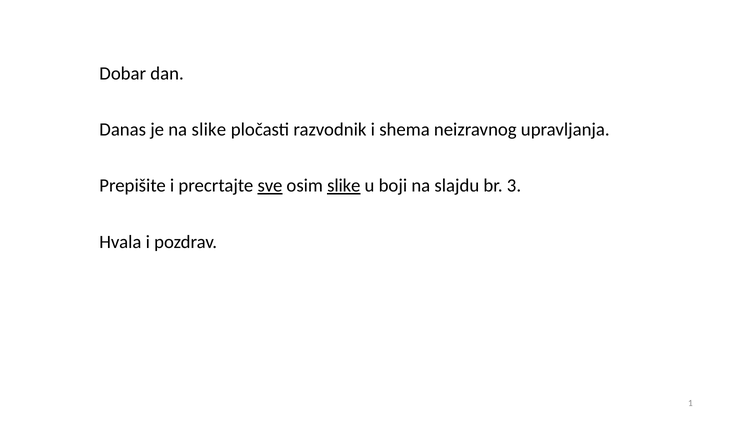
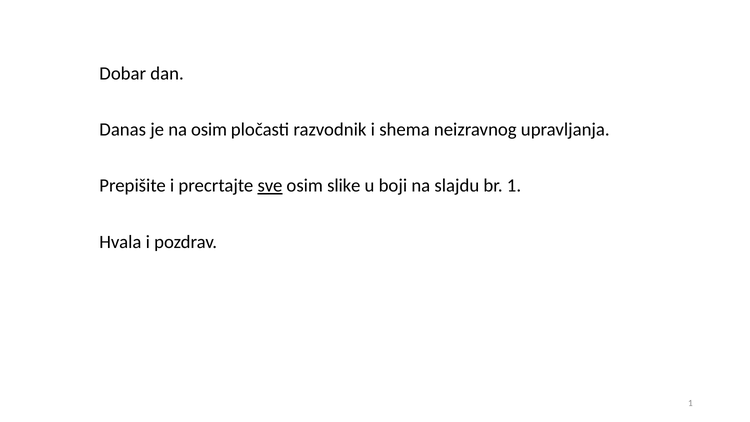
na slike: slike -> osim
slike at (344, 186) underline: present -> none
br 3: 3 -> 1
